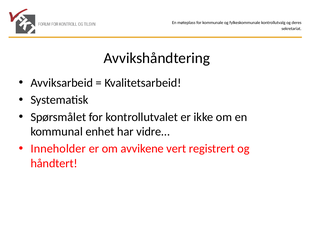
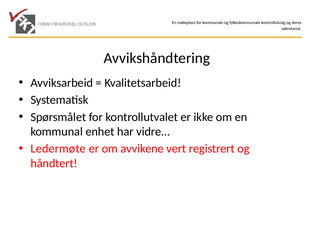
Inneholder: Inneholder -> Ledermøte
